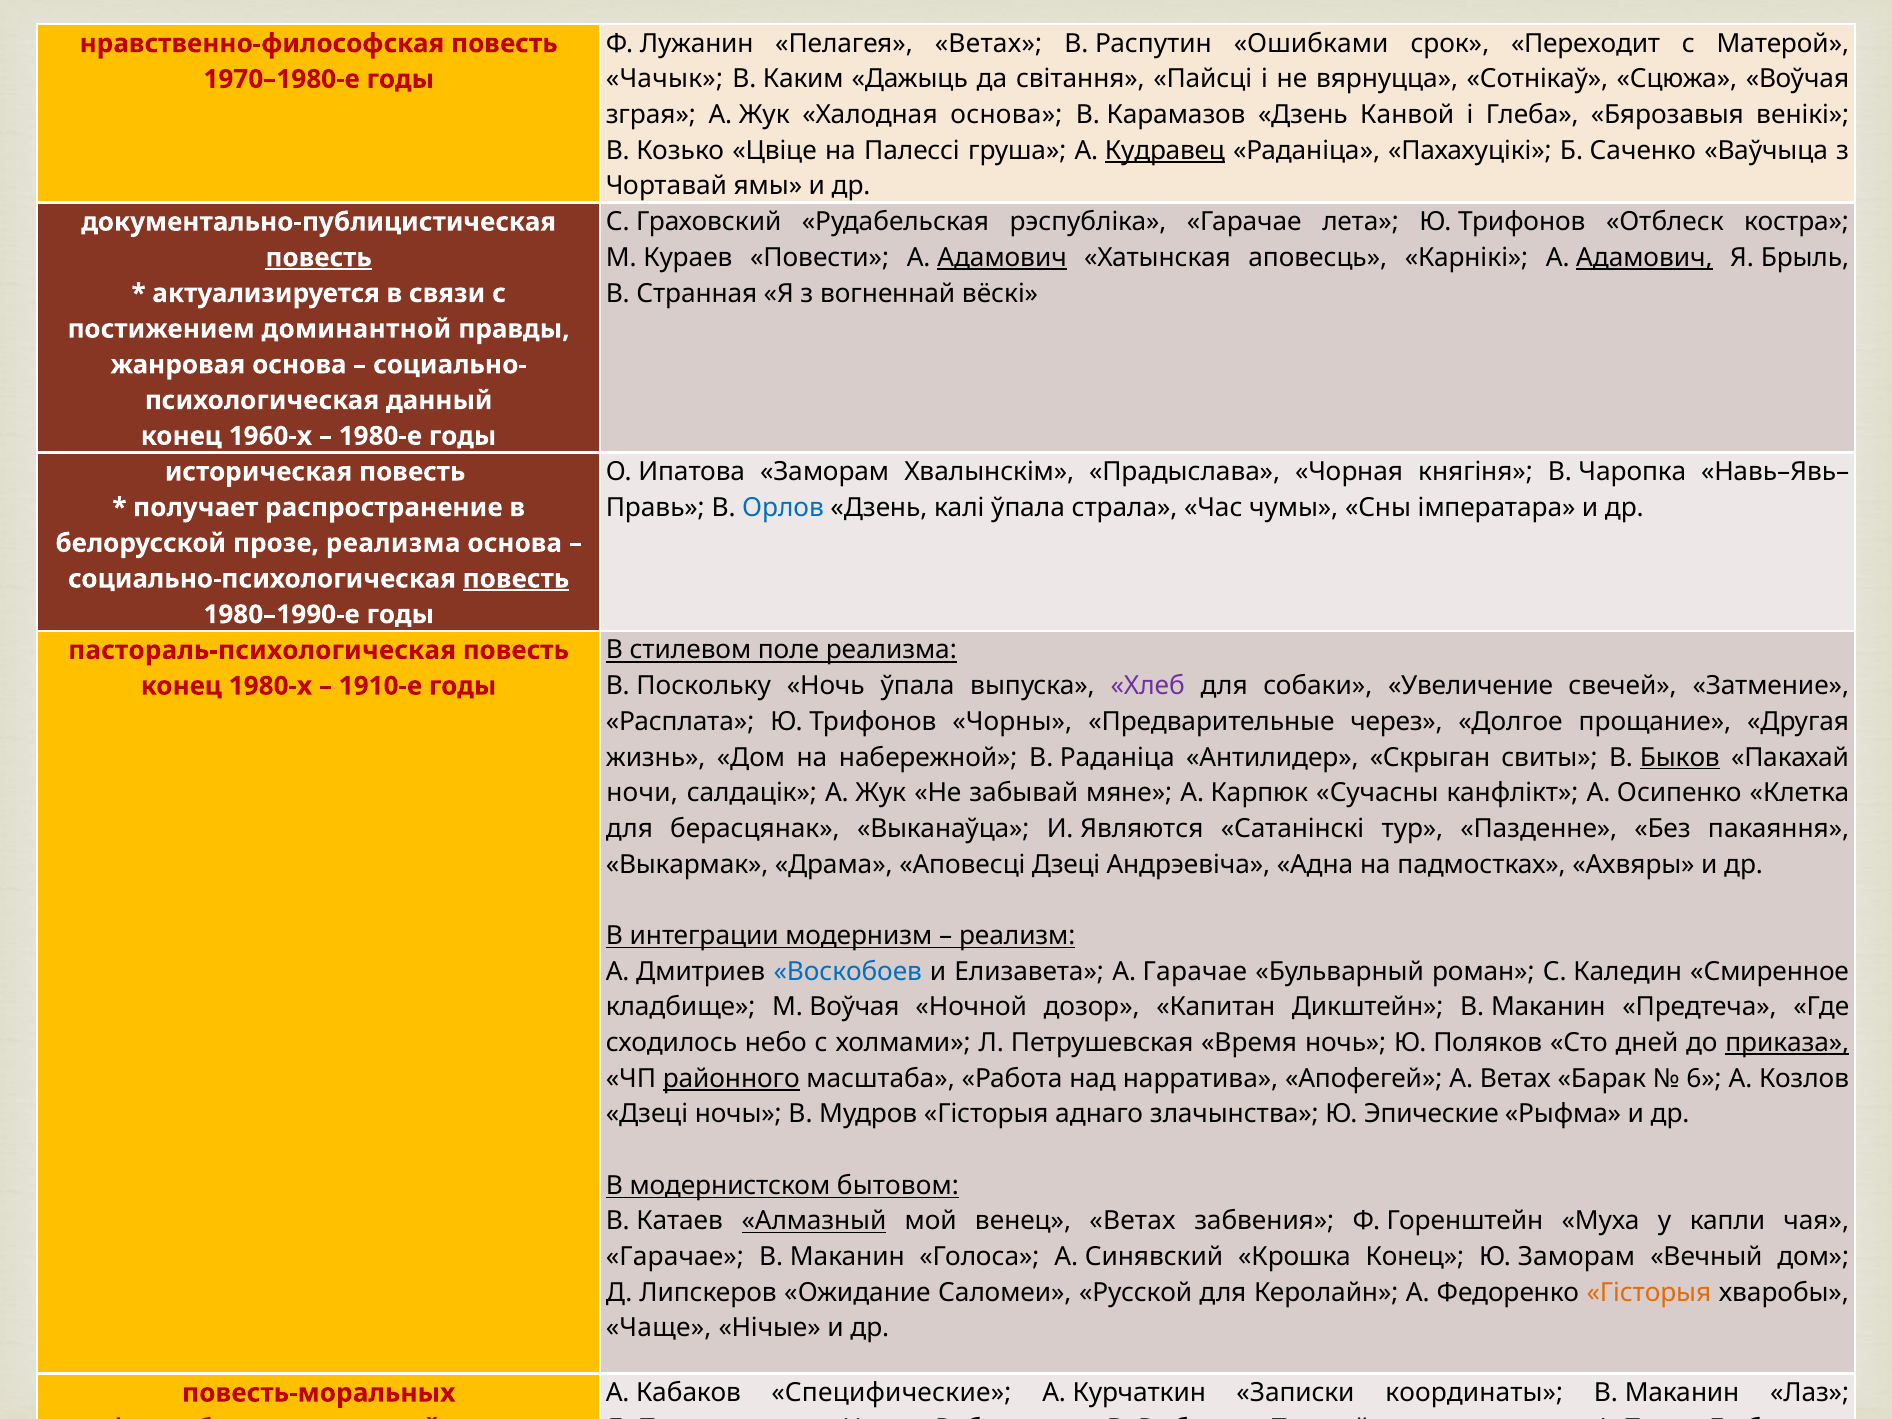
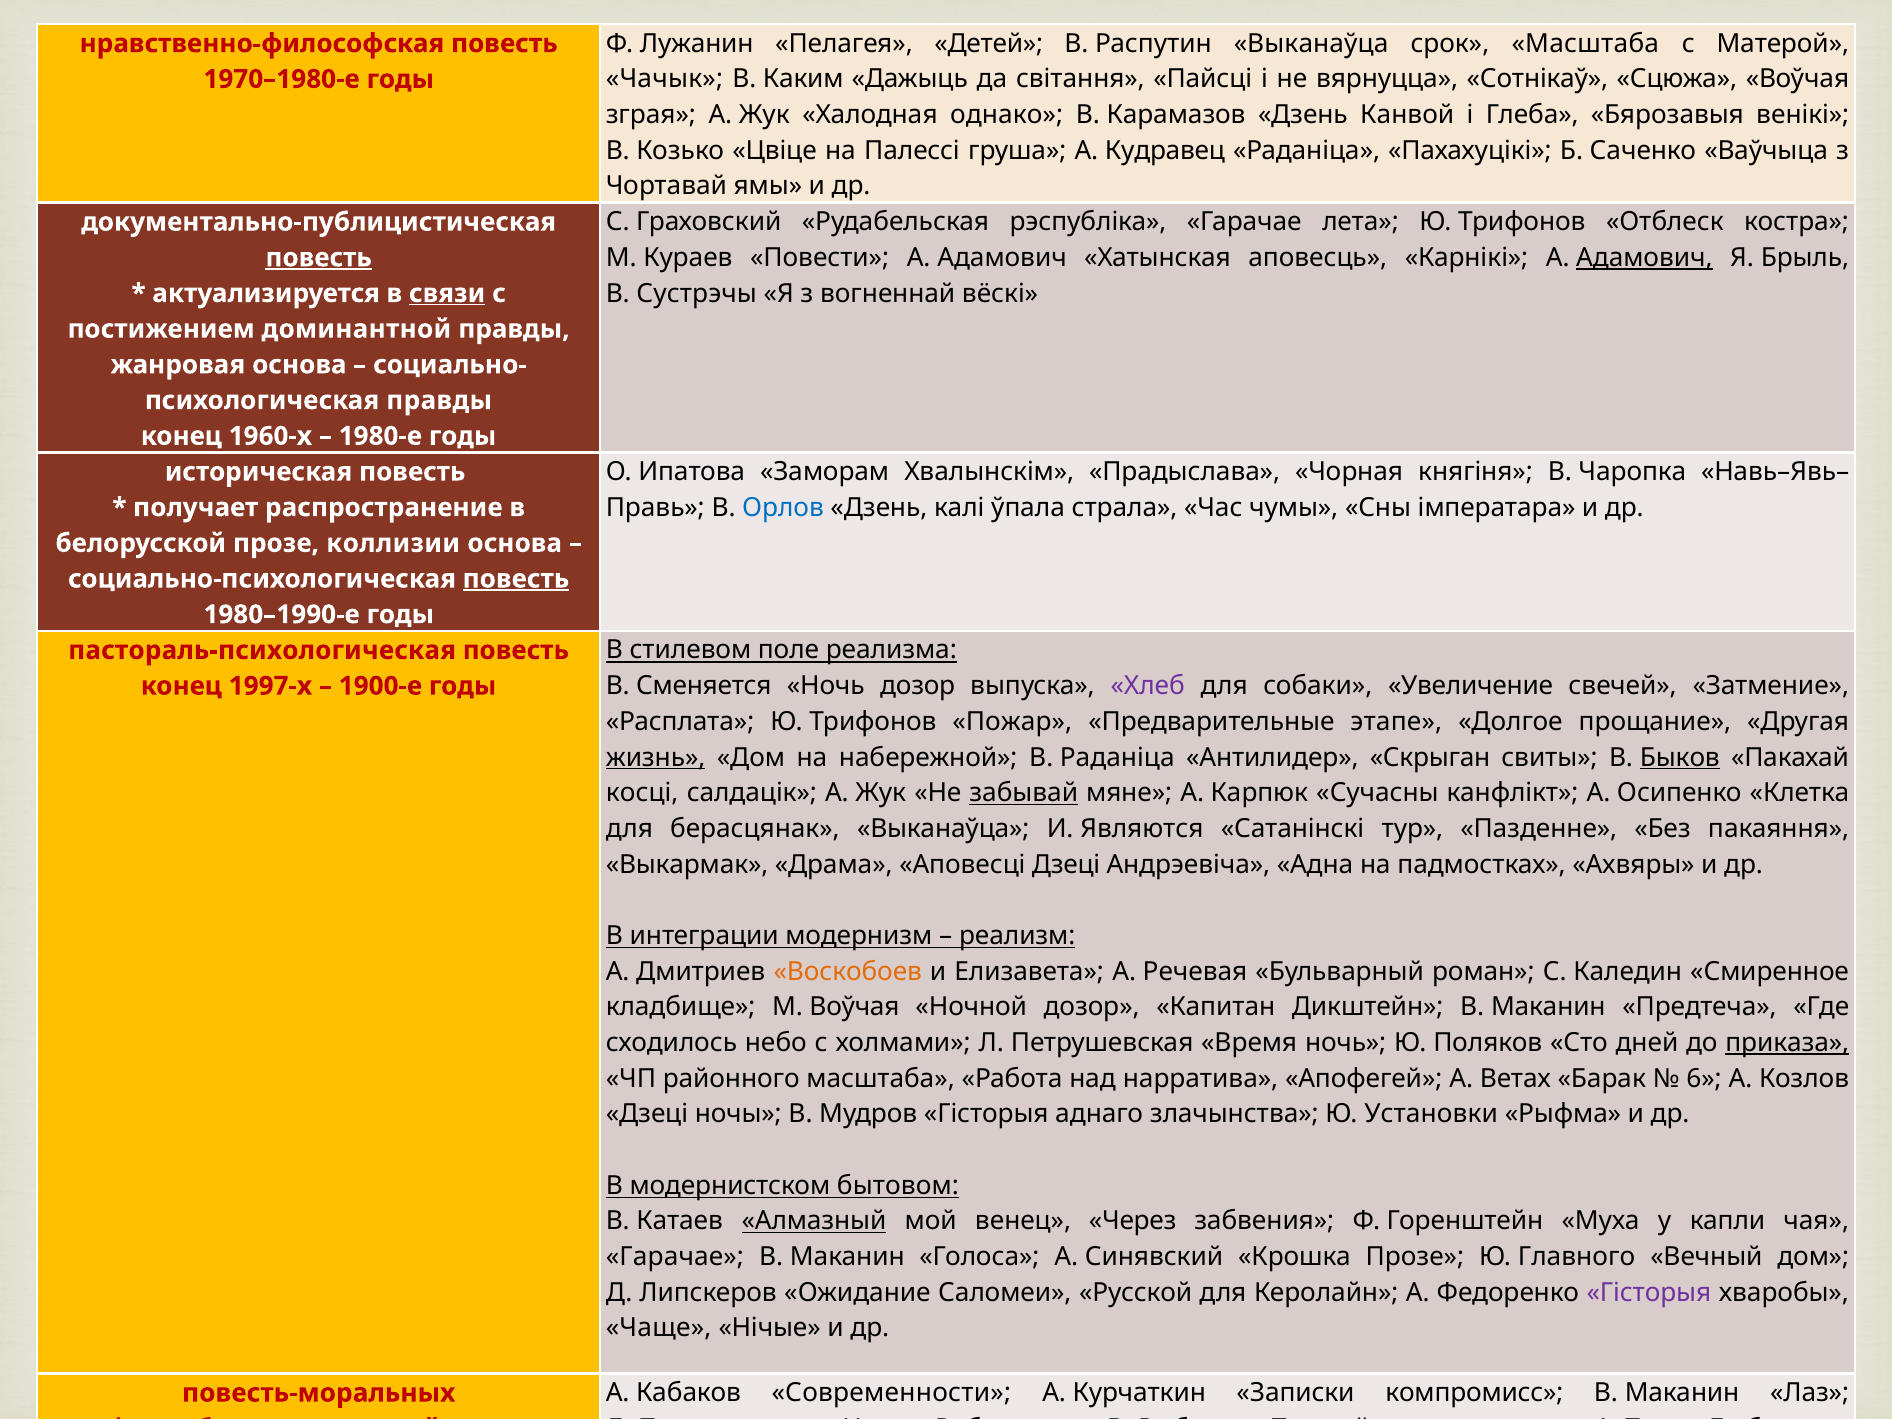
Пелагея Ветах: Ветах -> Детей
Распутин Ошибками: Ошибками -> Выканаўца
срок Переходит: Переходит -> Масштаба
Халодная основа: основа -> однако
Кудравец underline: present -> none
Адамович at (1002, 258) underline: present -> none
Странная: Странная -> Сустрэчы
связи underline: none -> present
данный at (439, 400): данный -> правды
прозе реализма: реализма -> коллизии
Поскольку: Поскольку -> Сменяется
Ночь ўпала: ўпала -> дозор
1980‑х: 1980‑х -> 1997‑х
1910‑е: 1910‑е -> 1900‑е
Трифонов Чорны: Чорны -> Пожар
через: через -> этапе
жизнь underline: none -> present
ночи at (642, 793): ночи -> косці
забывай underline: none -> present
Воскобоев colour: blue -> orange
А Гарачае: Гарачае -> Речевая
районного underline: present -> none
Эпические: Эпические -> Установки
венец Ветах: Ветах -> Через
Крошка Конец: Конец -> Прозе
Ю Заморам: Заморам -> Главного
Гісторыя at (1649, 1293) colour: orange -> purple
Специфические: Специфические -> Современности
координаты: координаты -> компромисс
